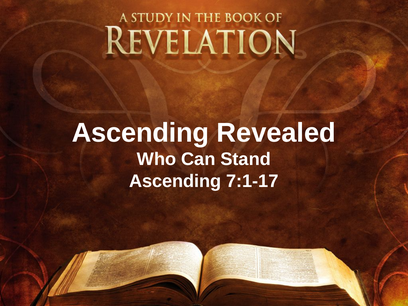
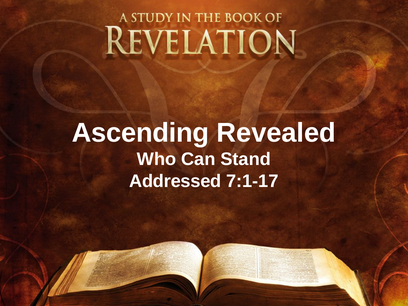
Ascending at (175, 181): Ascending -> Addressed
